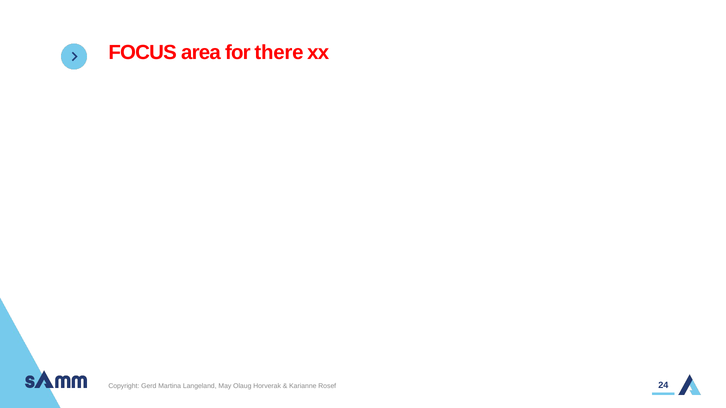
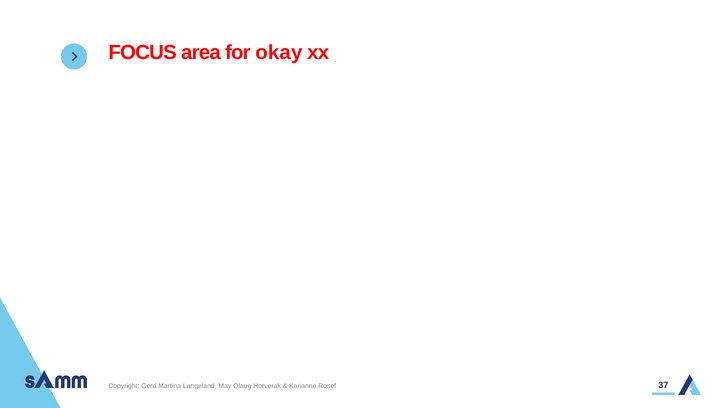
there: there -> okay
24: 24 -> 37
